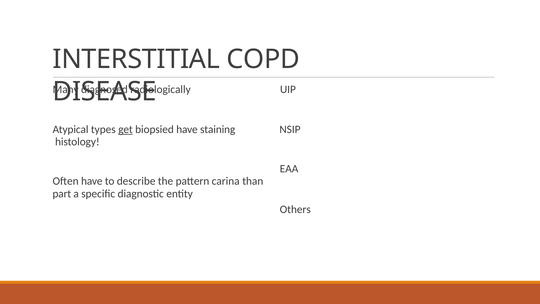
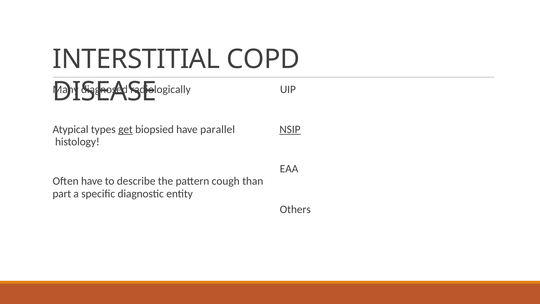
NSIP underline: none -> present
staining: staining -> parallel
carina: carina -> cough
